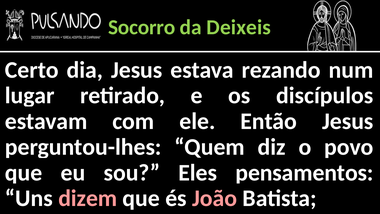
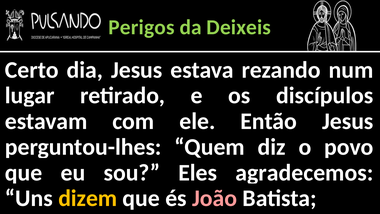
Socorro: Socorro -> Perigos
pensamentos: pensamentos -> agradecemos
dizem colour: pink -> yellow
